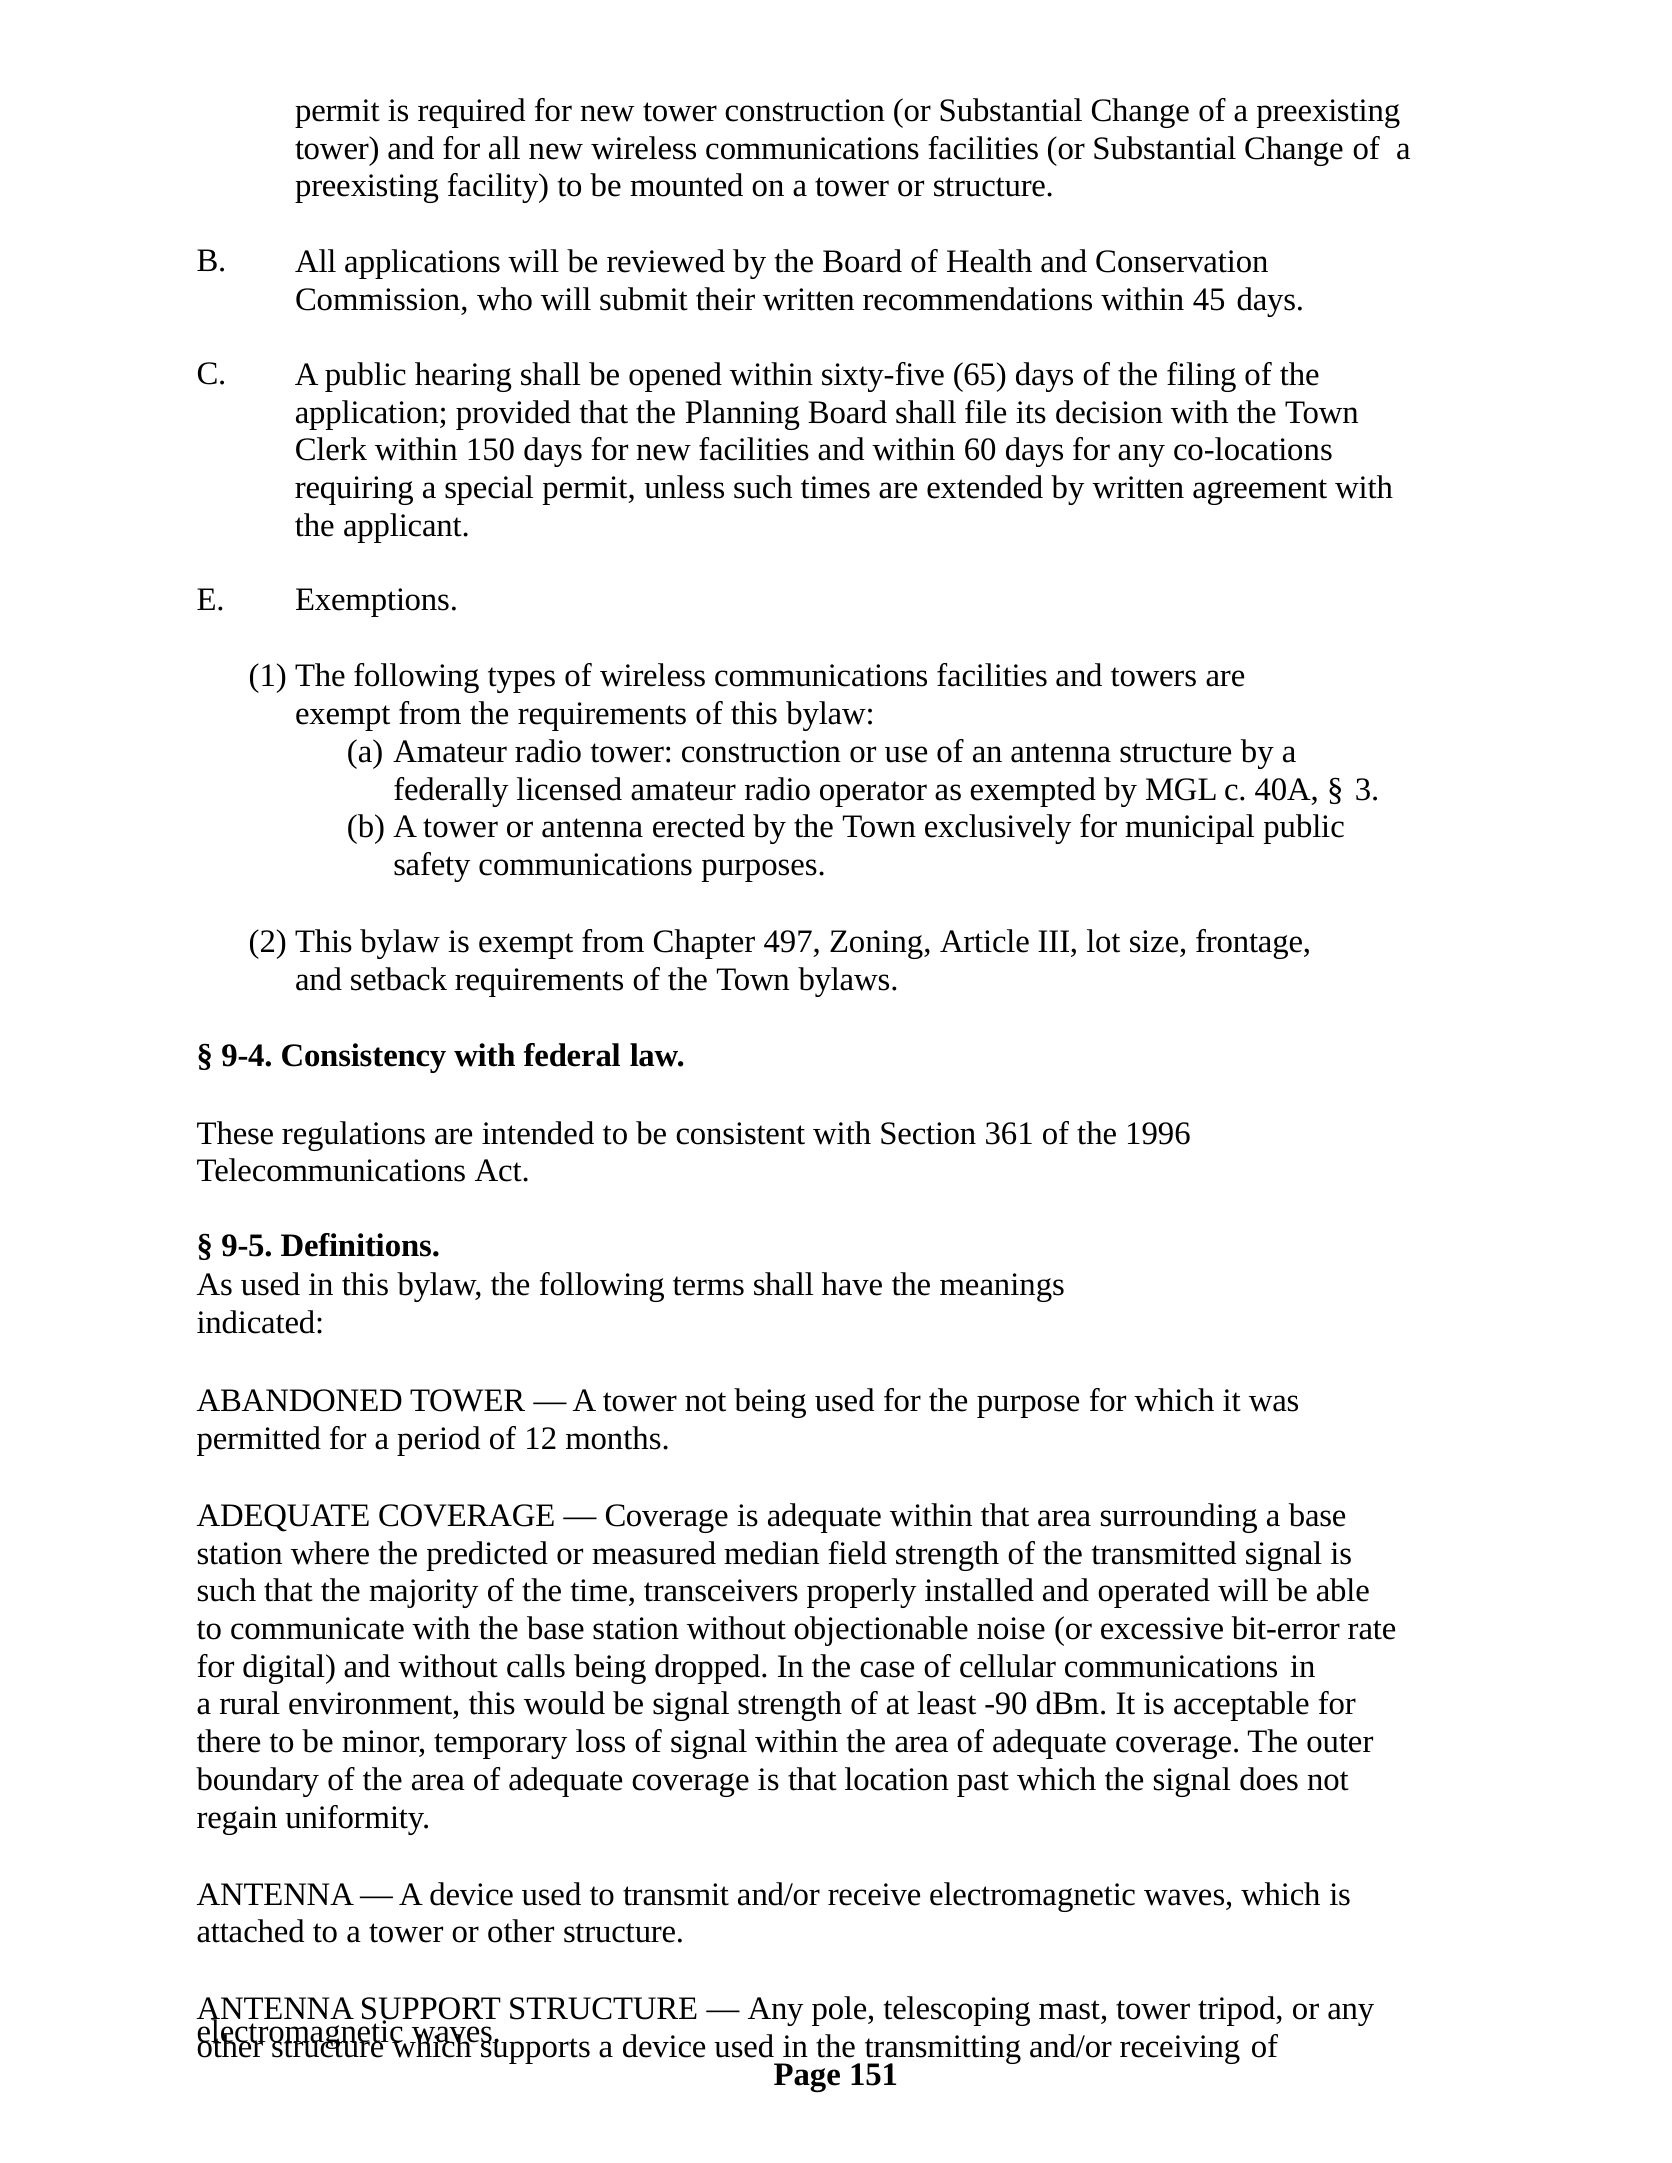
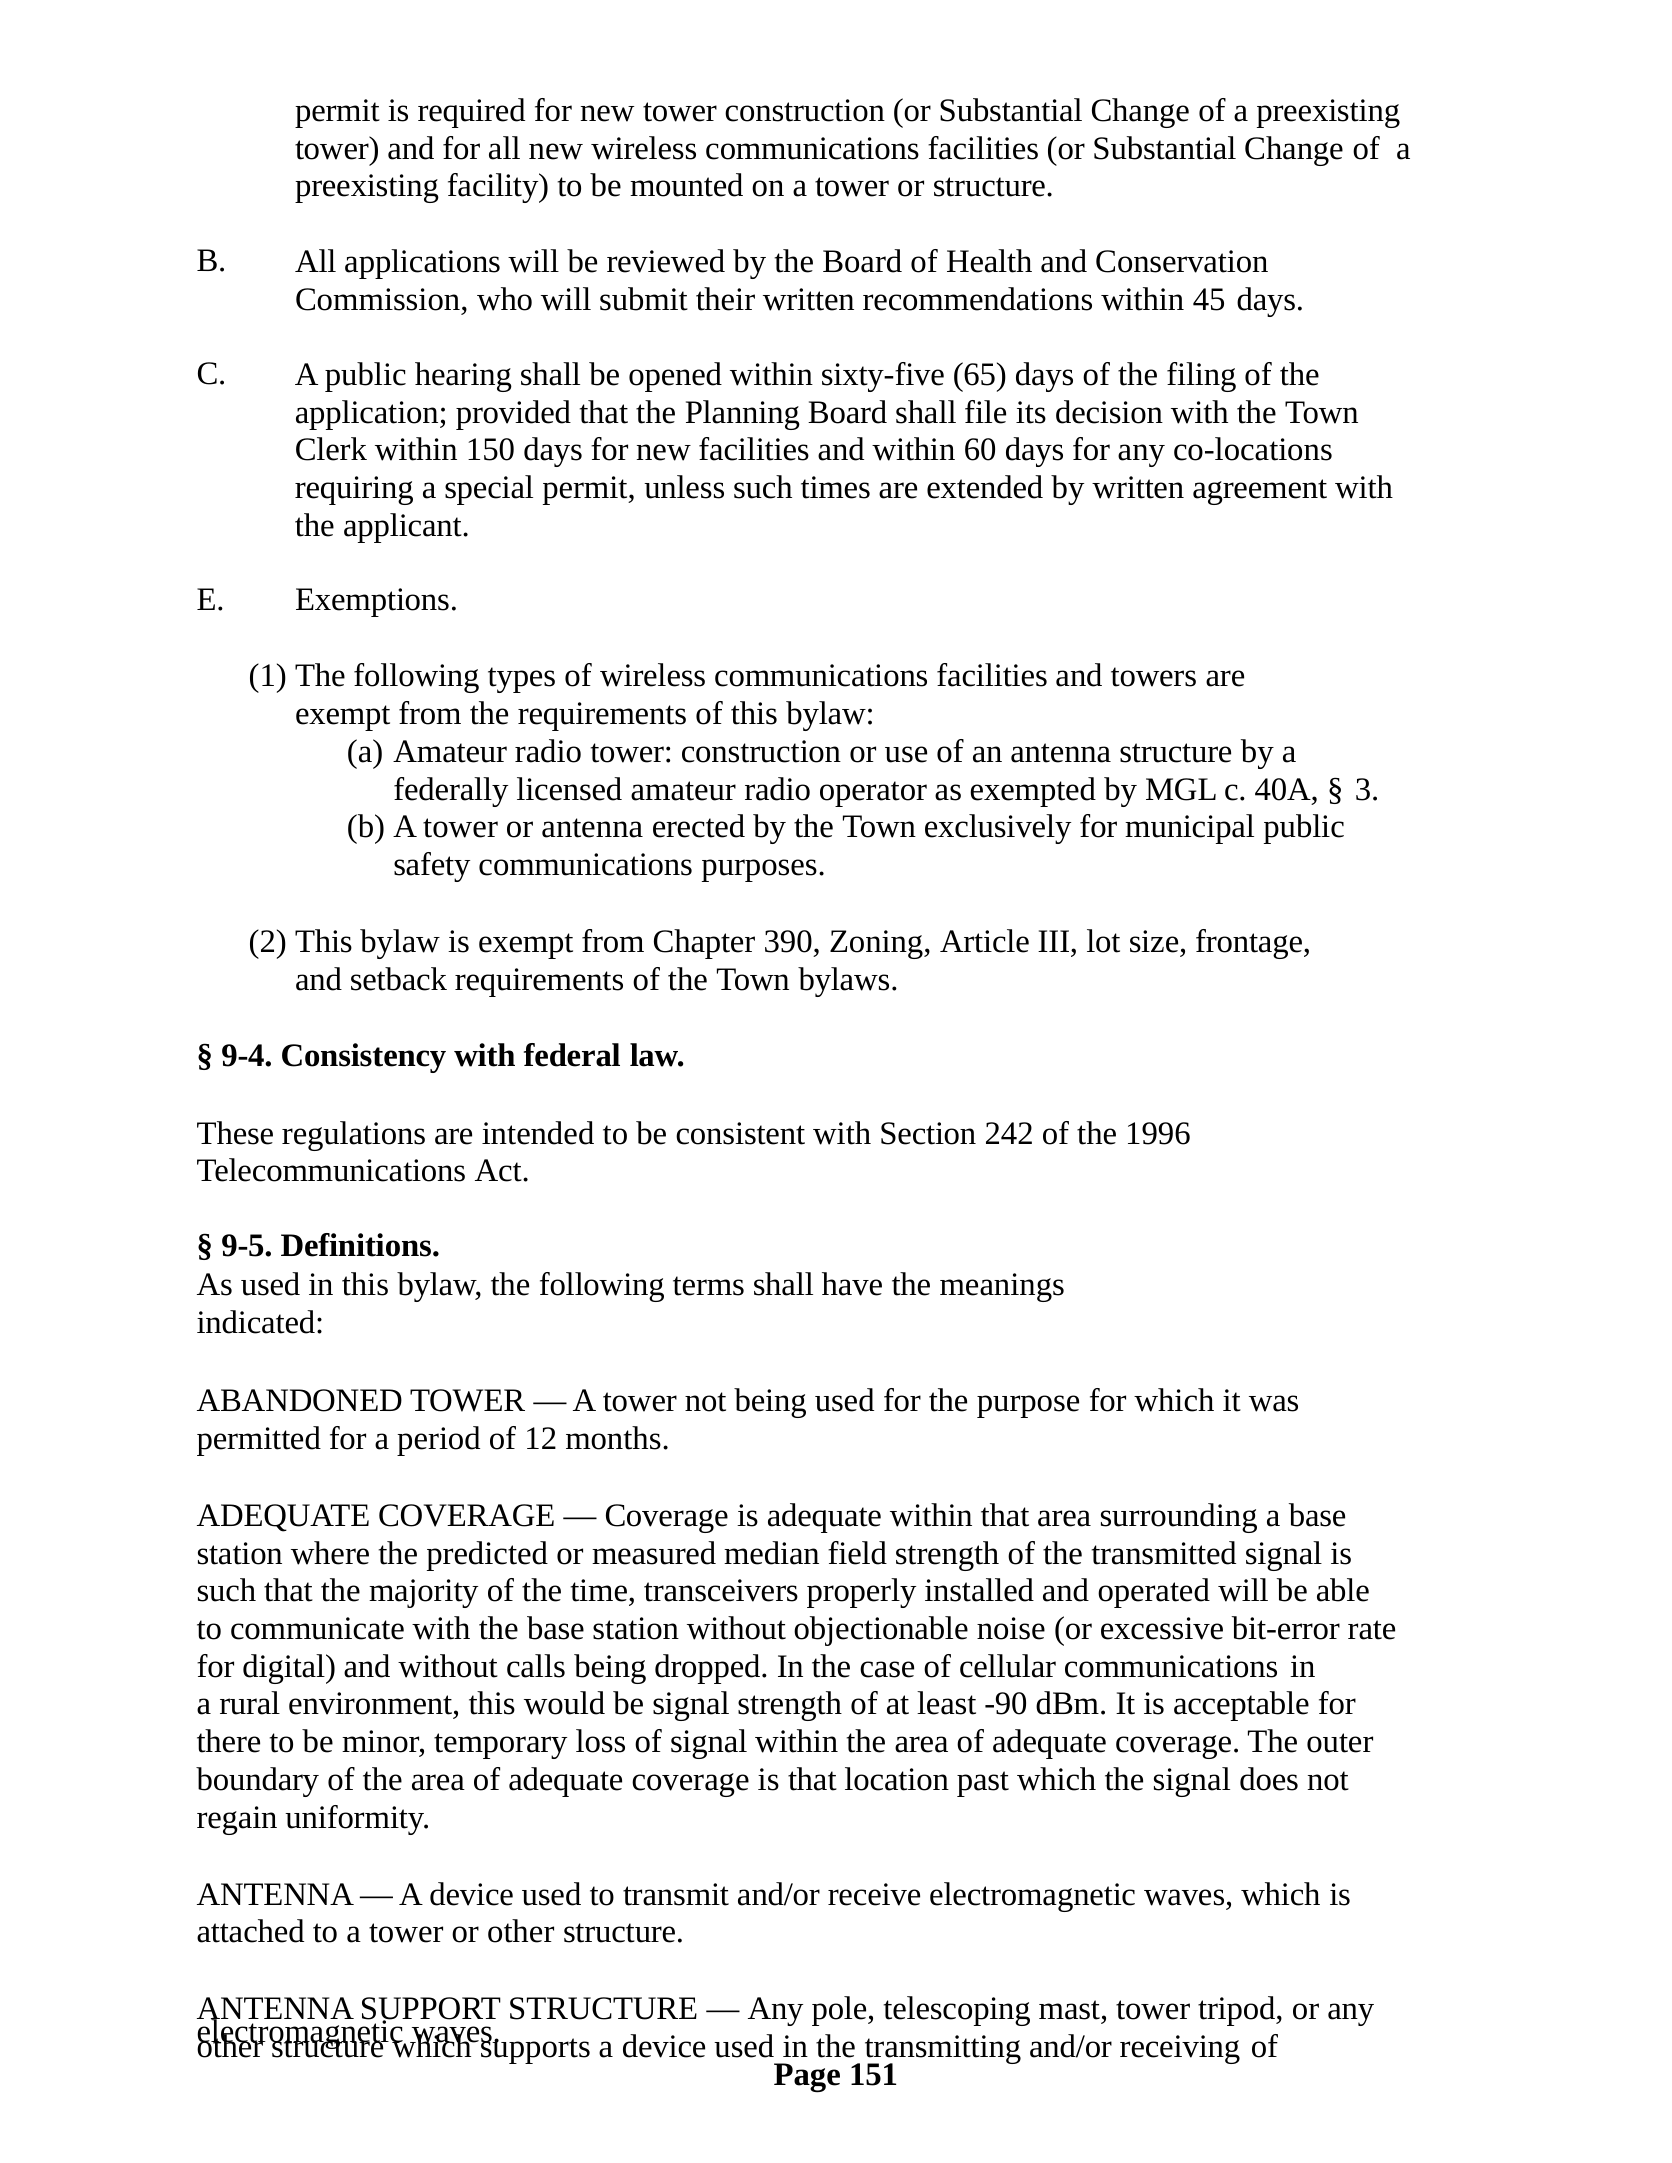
497: 497 -> 390
361: 361 -> 242
